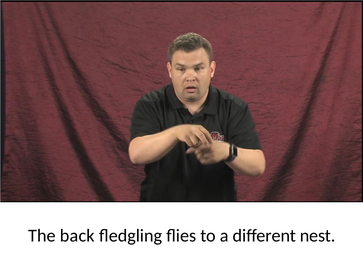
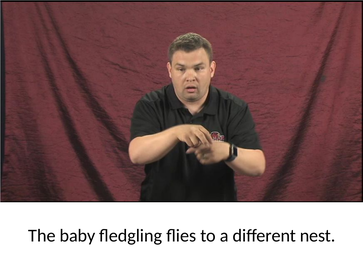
back: back -> baby
